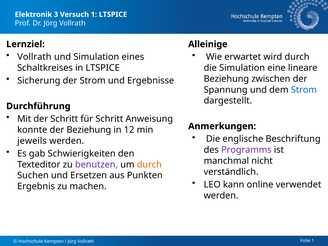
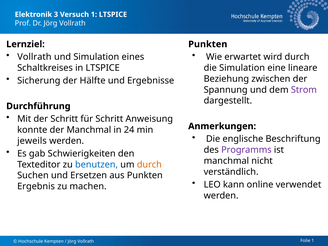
Alleinige at (208, 44): Alleinige -> Punkten
der Strom: Strom -> Hälfte
Strom at (304, 90) colour: blue -> purple
der Beziehung: Beziehung -> Manchmal
12: 12 -> 24
benutzen colour: purple -> blue
